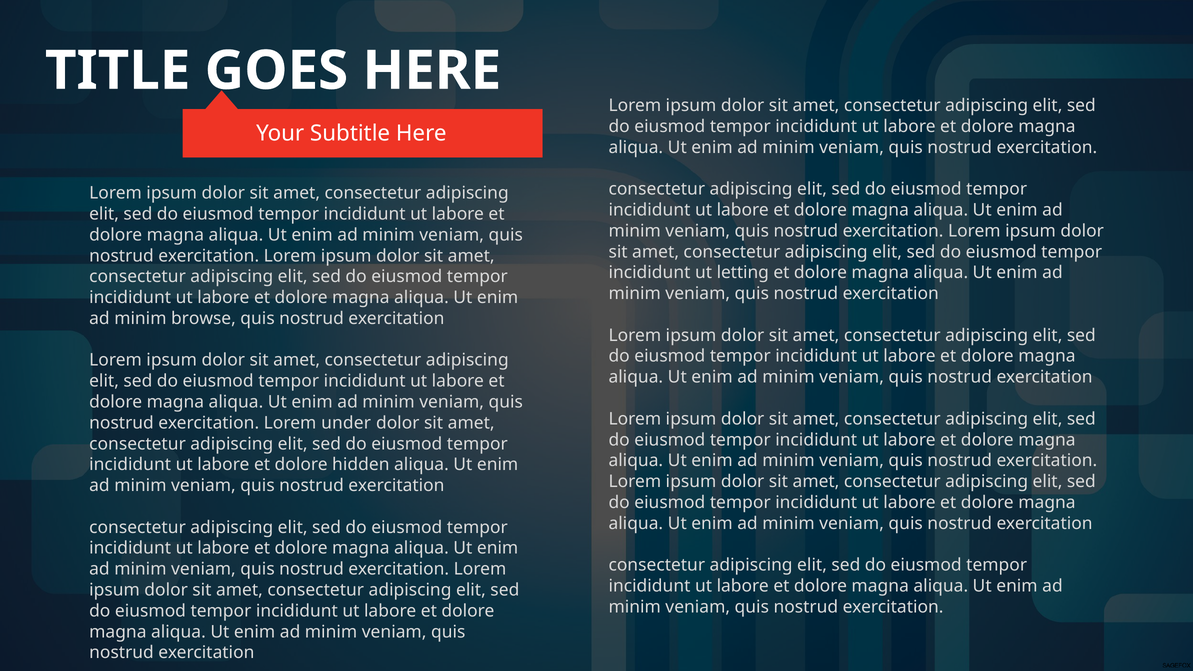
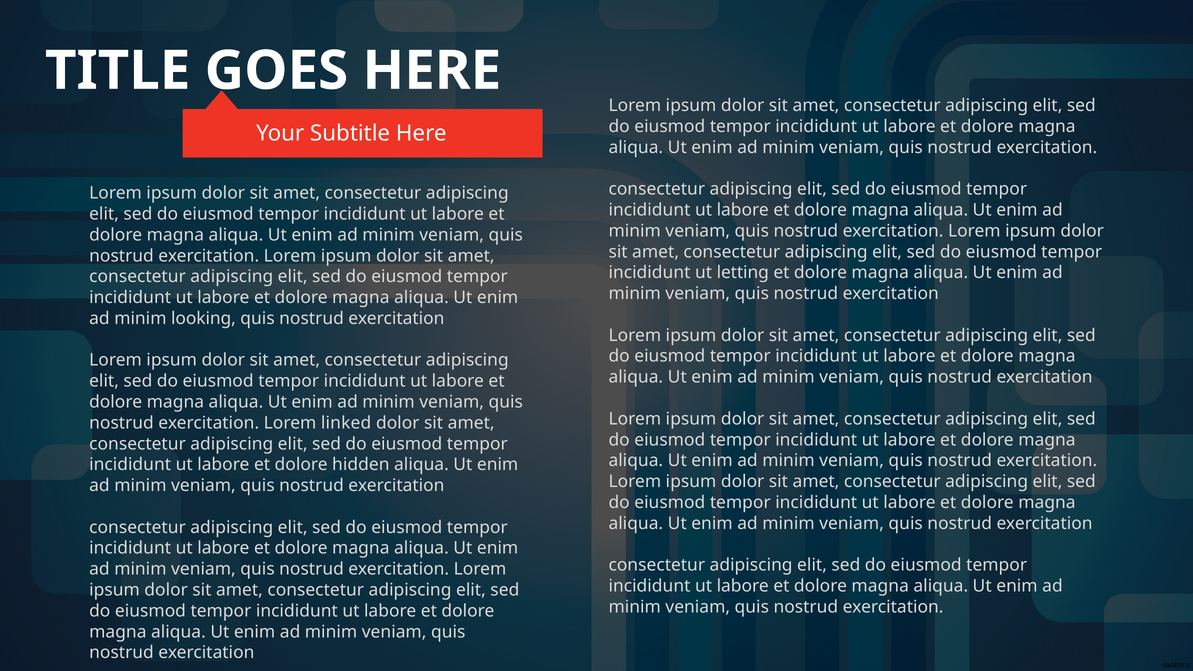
browse: browse -> looking
under: under -> linked
